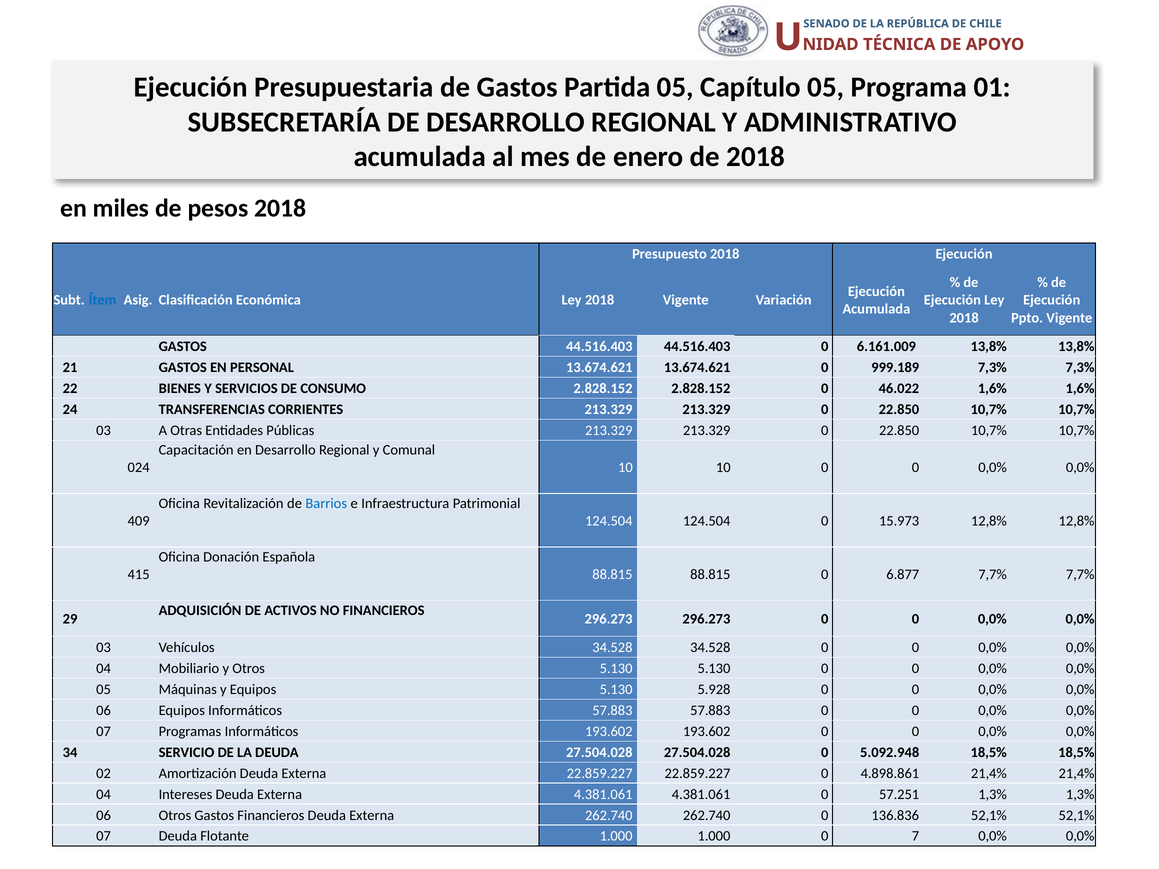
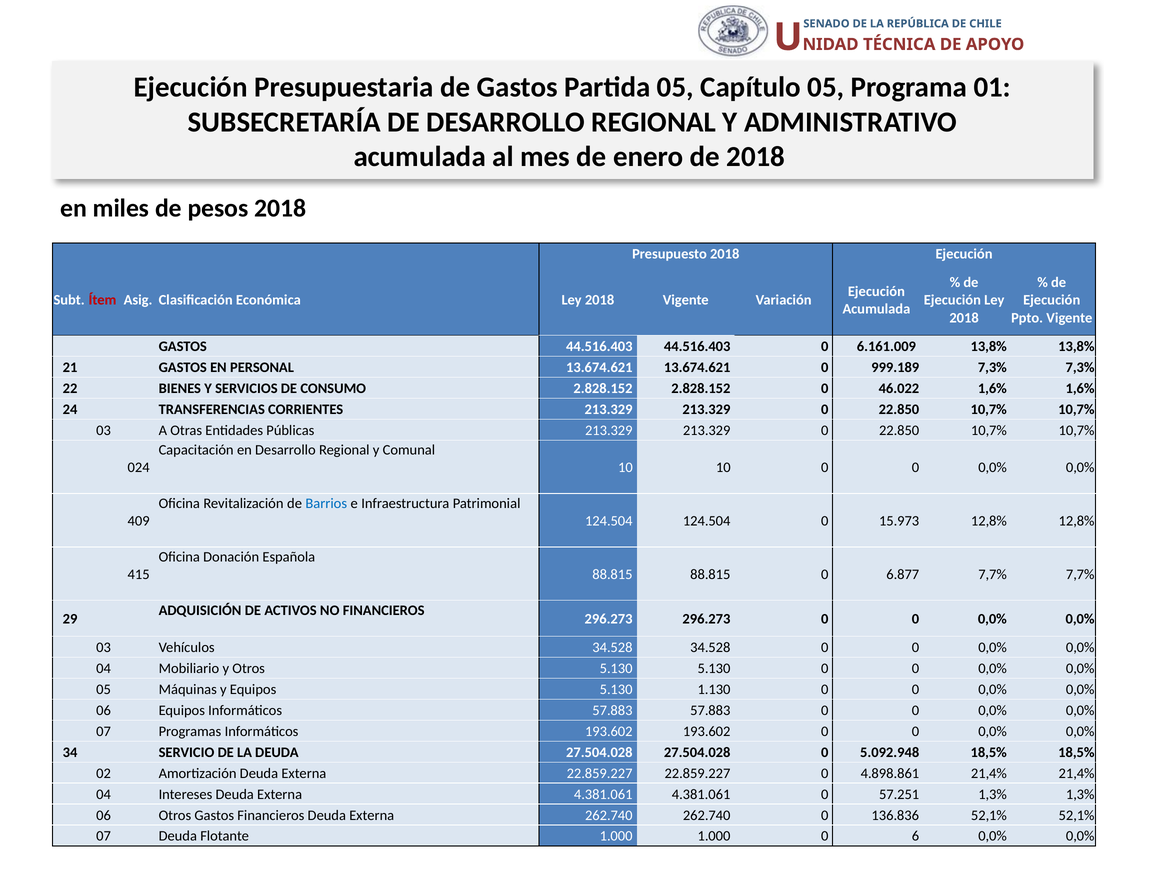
Ítem colour: blue -> red
5.928: 5.928 -> 1.130
7: 7 -> 6
